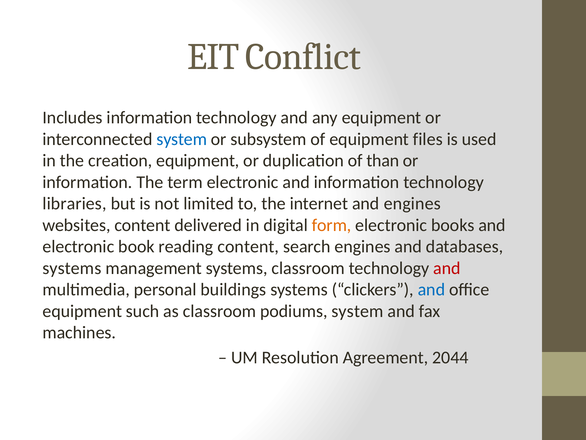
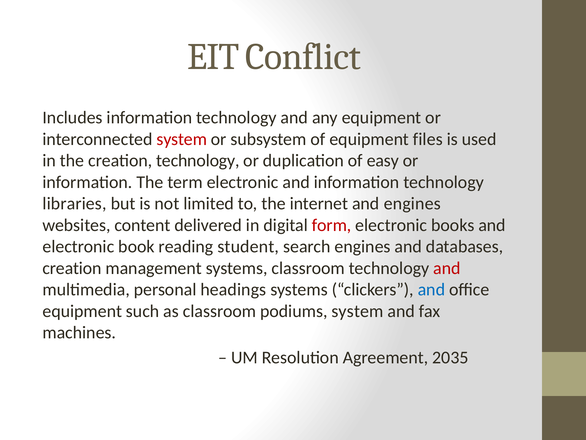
system at (182, 139) colour: blue -> red
creation equipment: equipment -> technology
than: than -> easy
form colour: orange -> red
reading content: content -> student
systems at (72, 268): systems -> creation
buildings: buildings -> headings
2044: 2044 -> 2035
